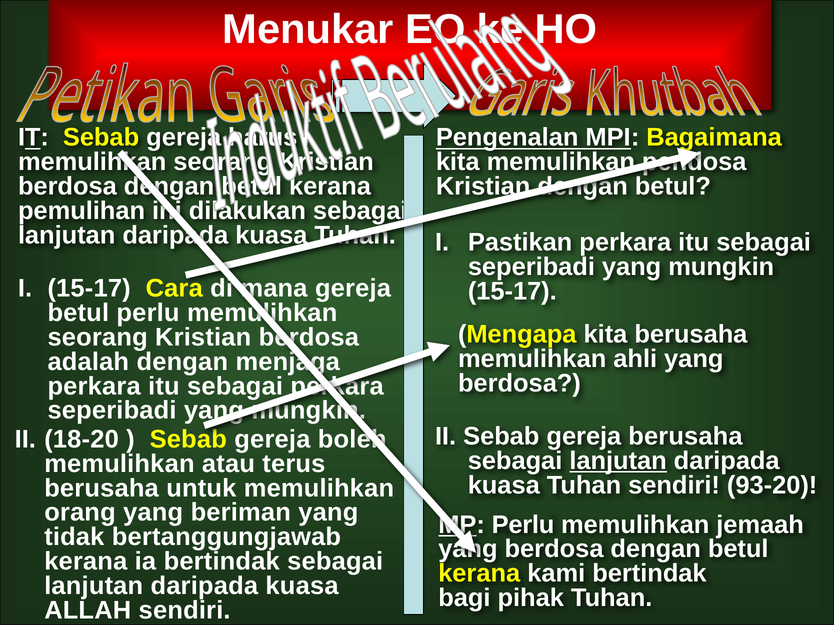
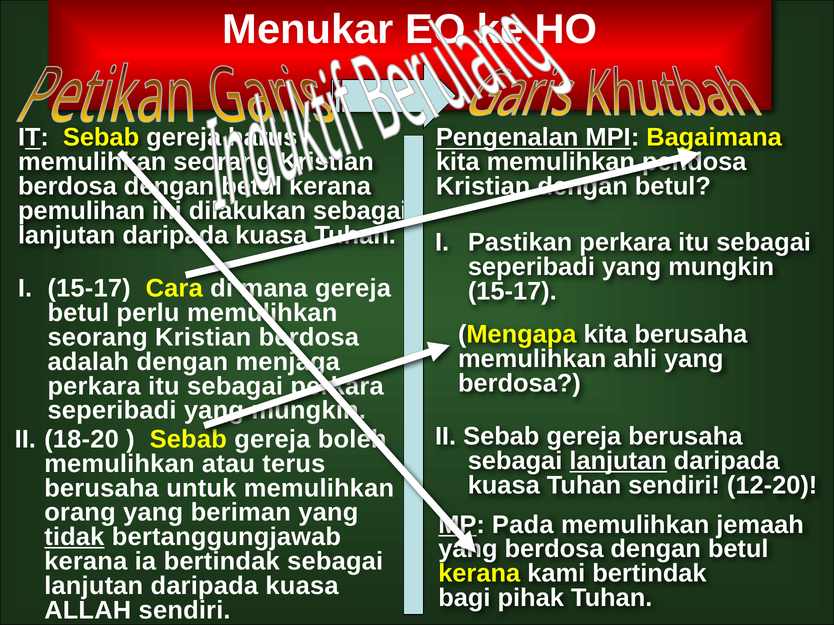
93-20: 93-20 -> 12-20
Perlu at (523, 525): Perlu -> Pada
tidak underline: none -> present
